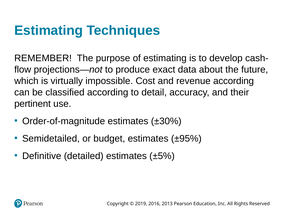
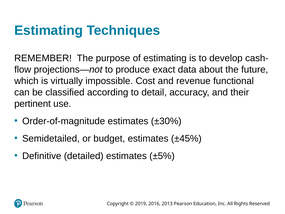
revenue according: according -> functional
±95%: ±95% -> ±45%
